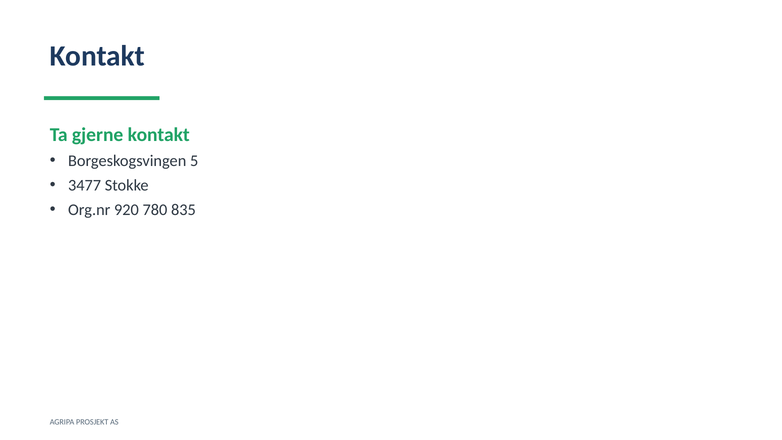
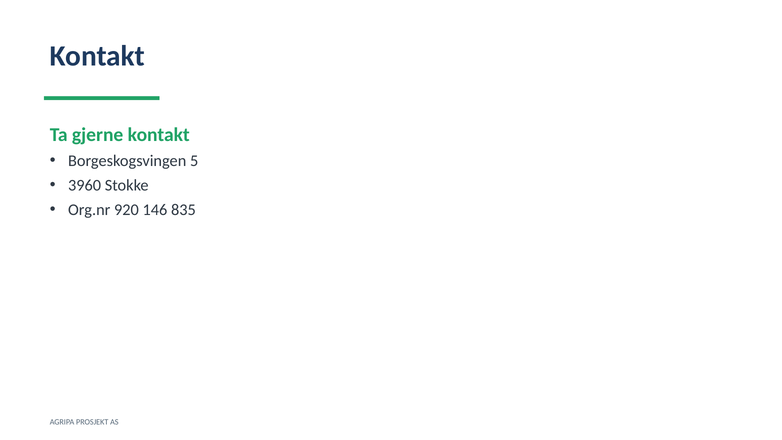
3477: 3477 -> 3960
780: 780 -> 146
